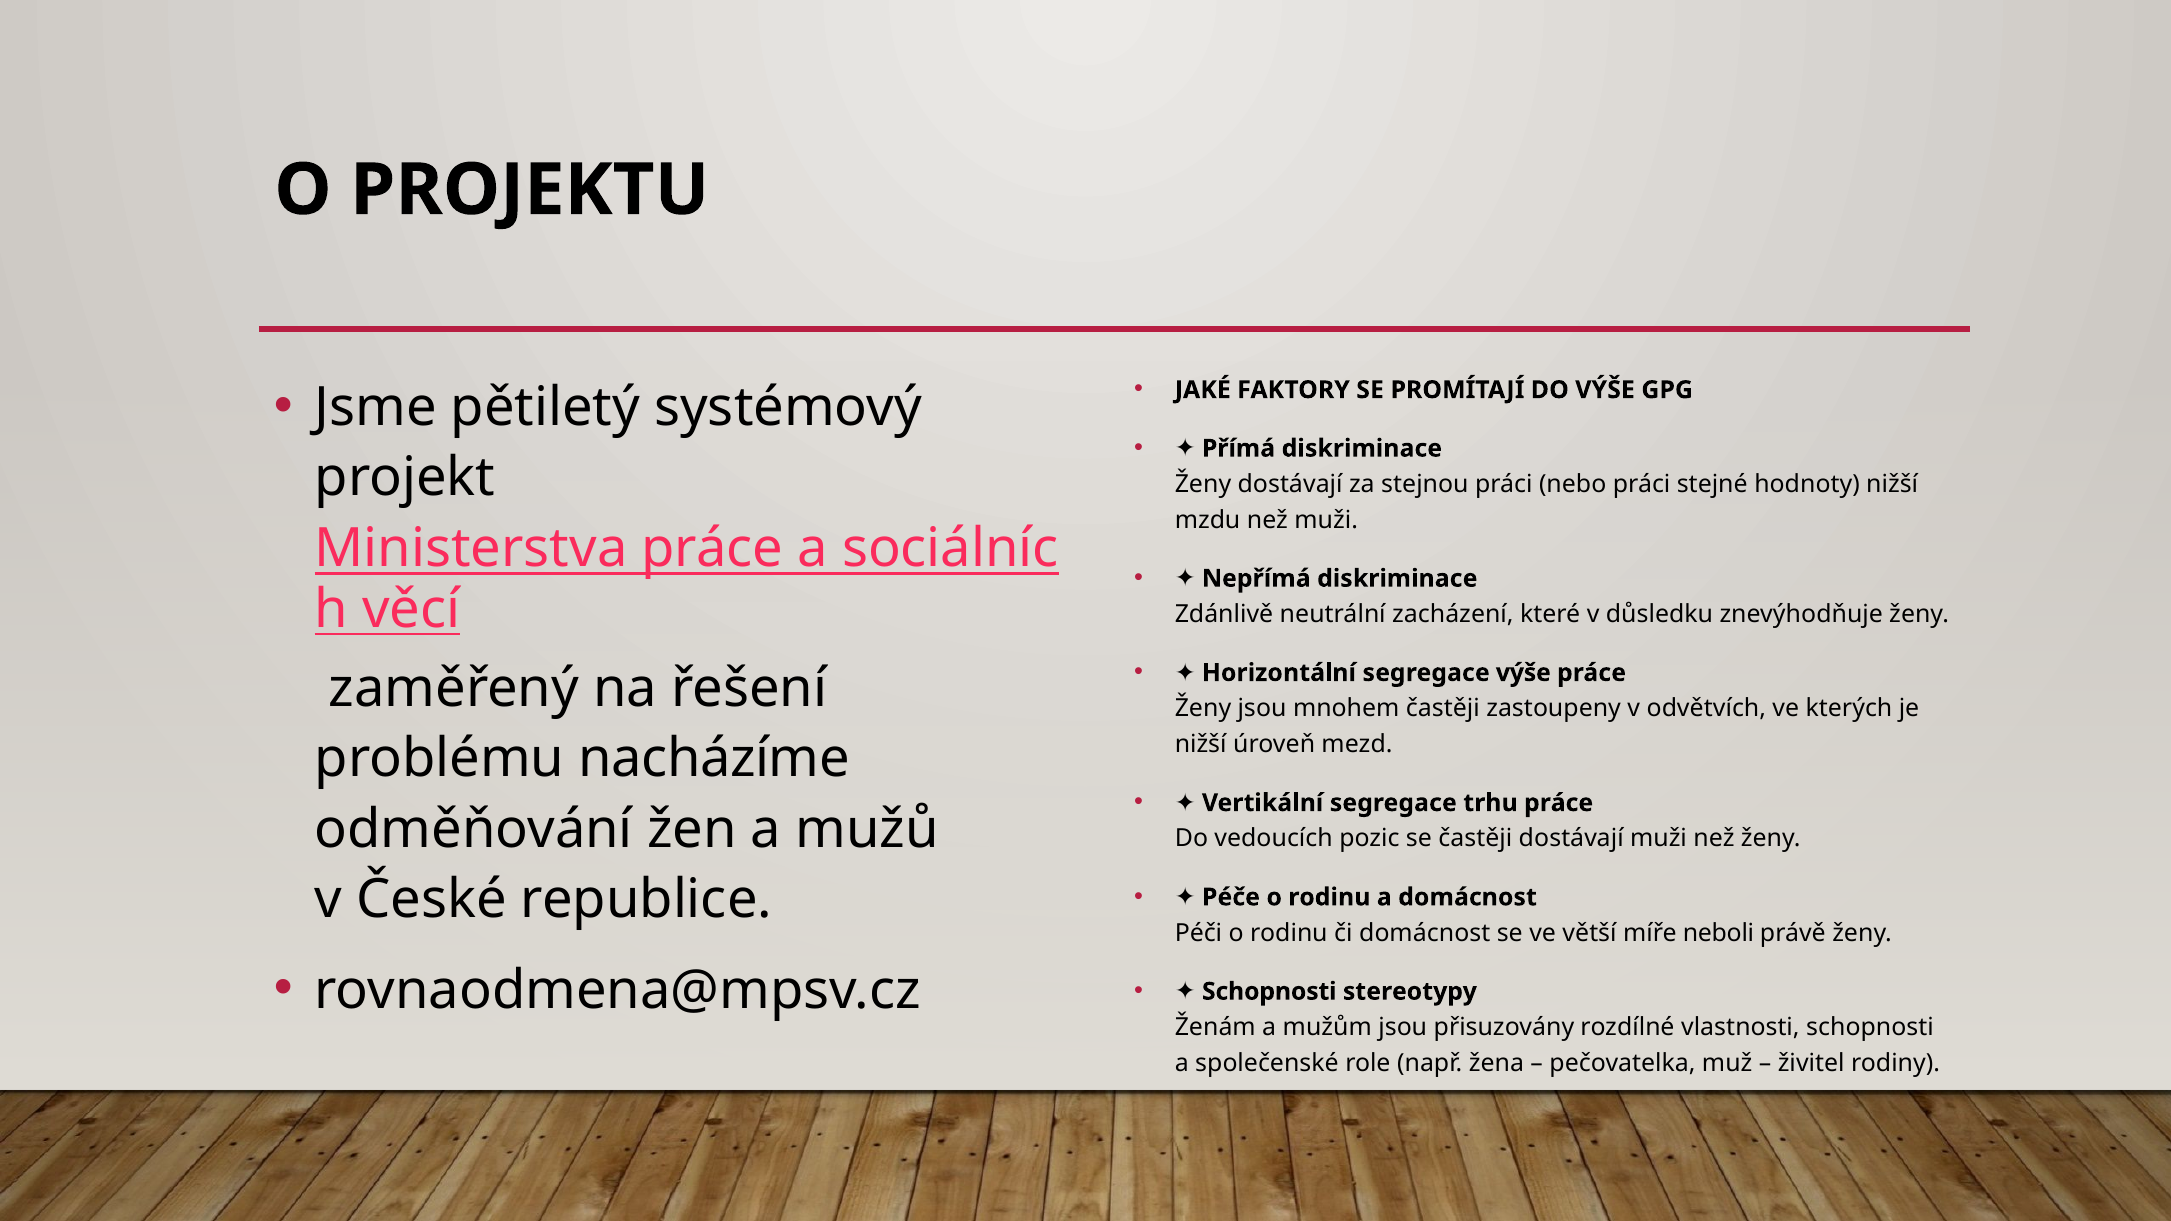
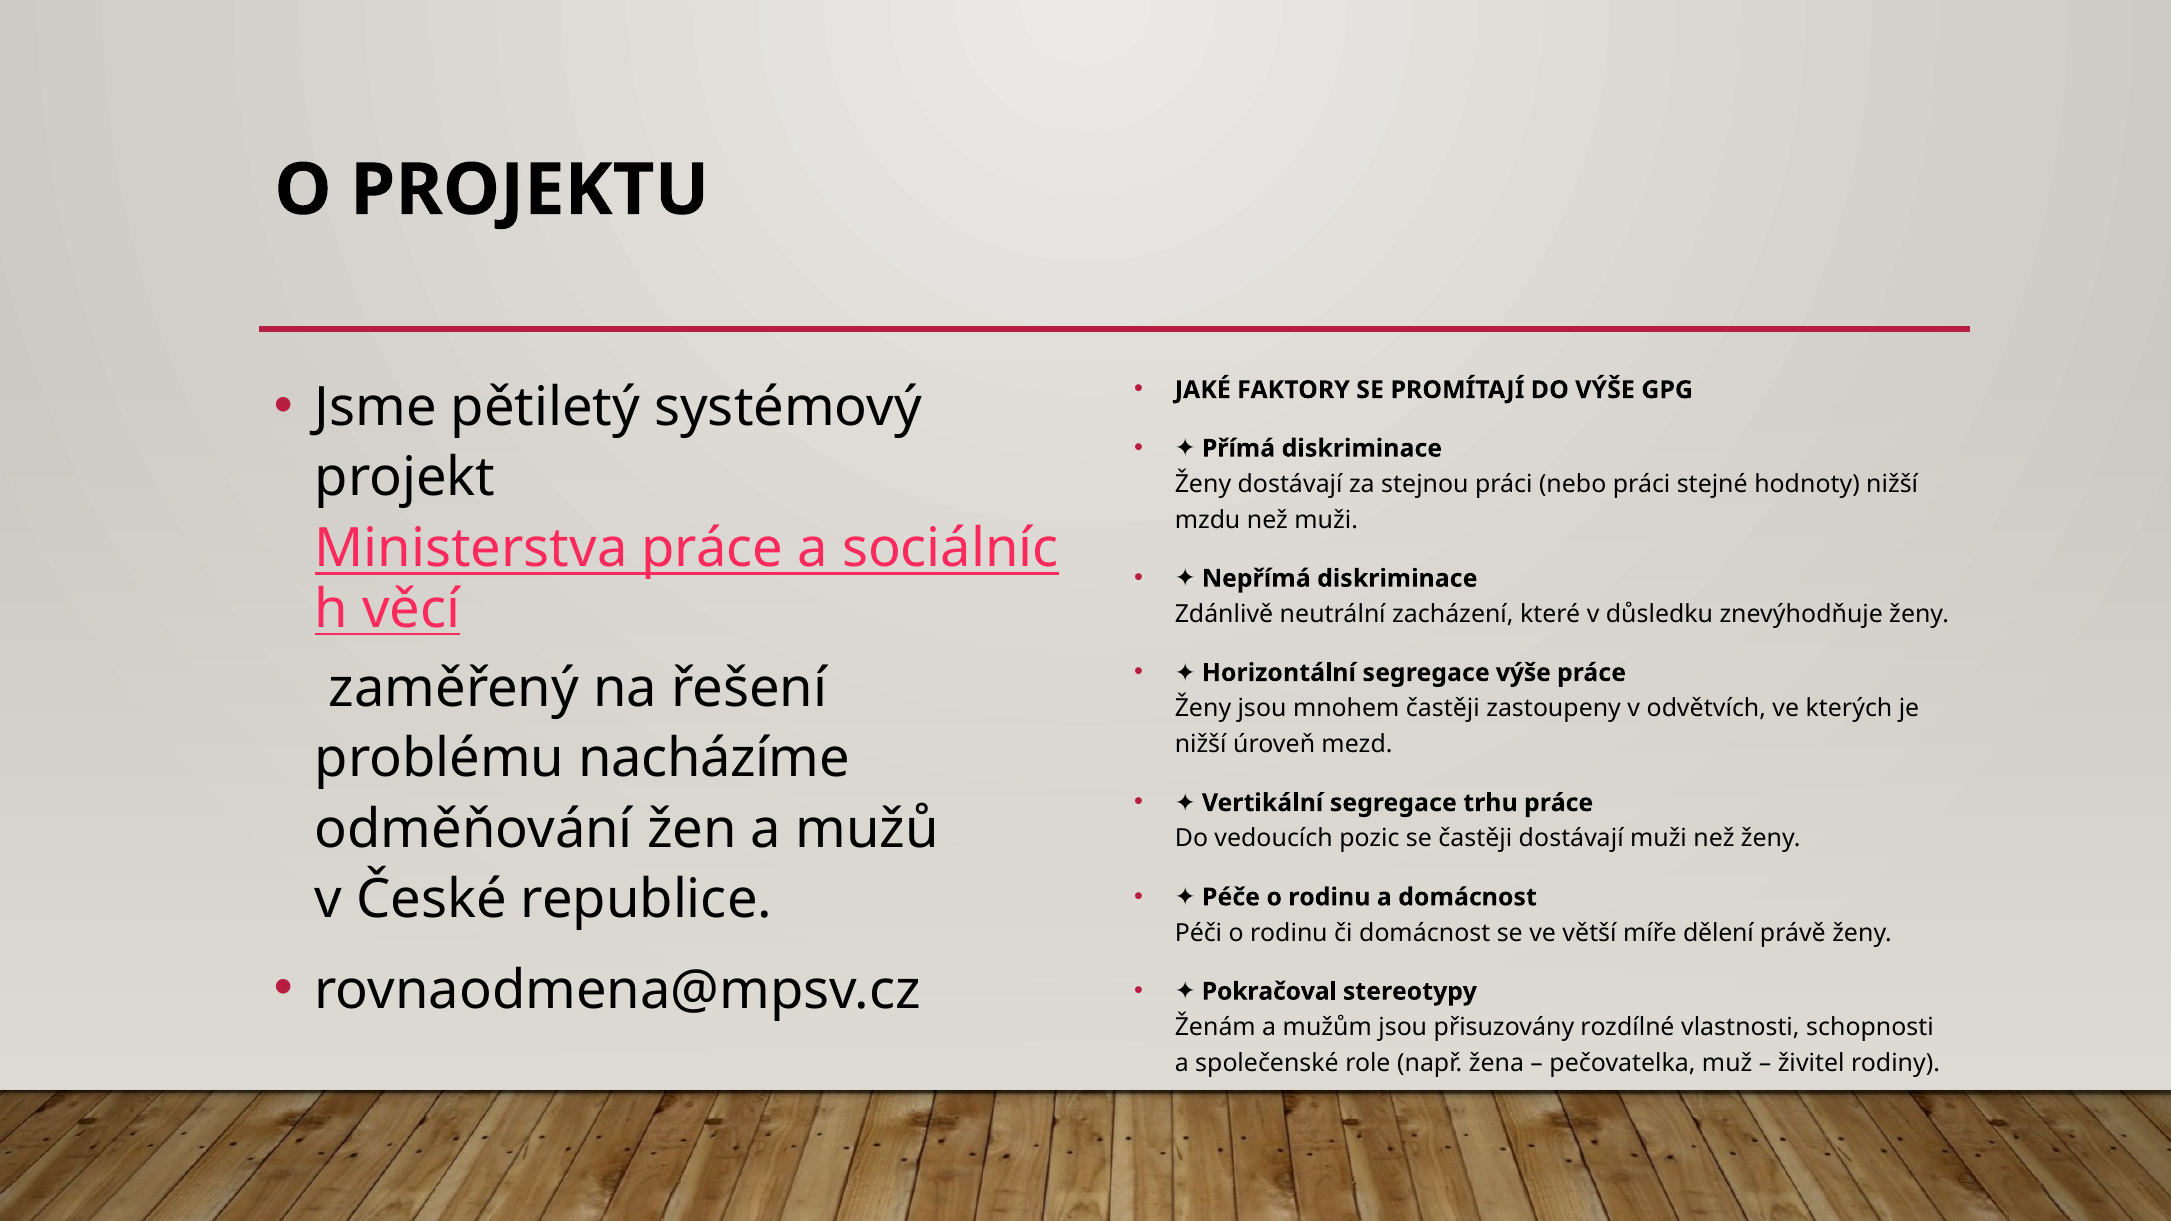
neboli: neboli -> dělení
Schopnosti at (1269, 992): Schopnosti -> Pokračoval
